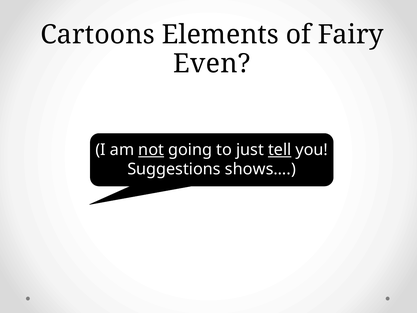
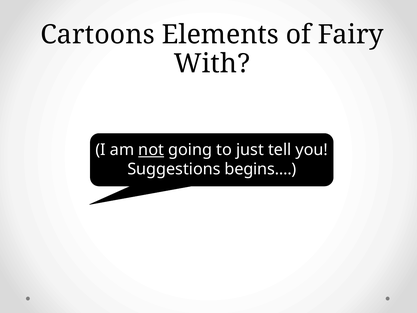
Even: Even -> With
tell underline: present -> none
shows…: shows… -> begins…
